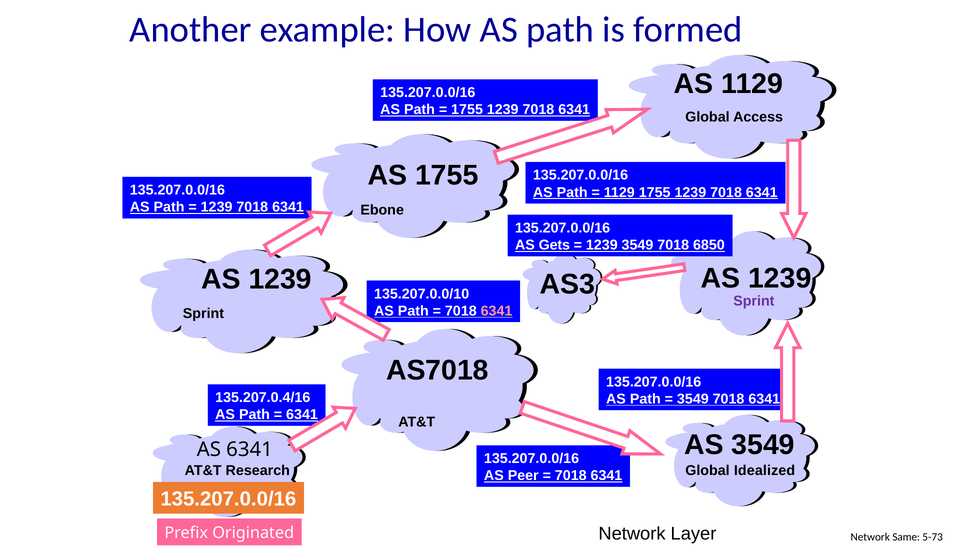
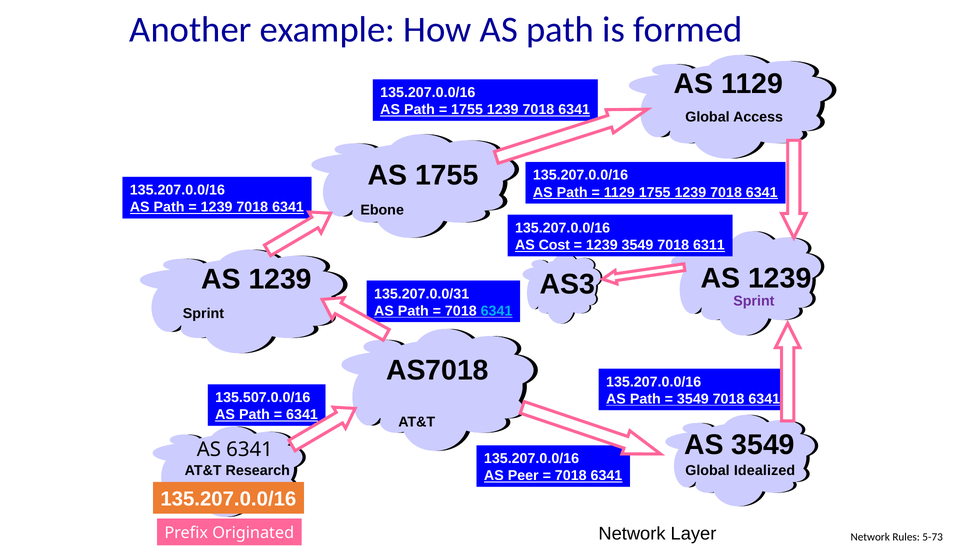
Gets: Gets -> Cost
6850: 6850 -> 6311
135.207.0.0/10: 135.207.0.0/10 -> 135.207.0.0/31
6341 at (497, 311) colour: pink -> light blue
135.207.0.4/16: 135.207.0.4/16 -> 135.507.0.0/16
Same: Same -> Rules
